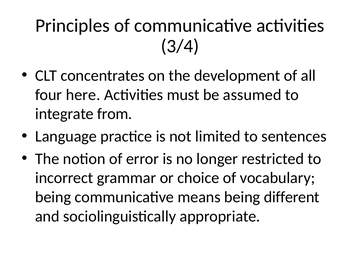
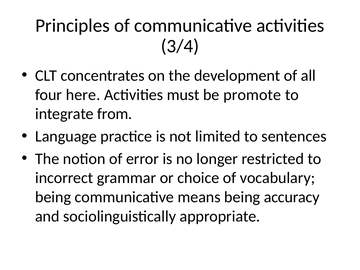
assumed: assumed -> promote
different: different -> accuracy
